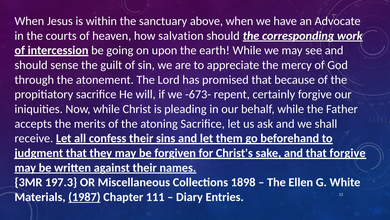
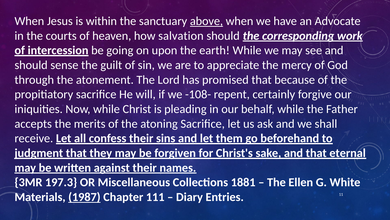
above underline: none -> present
-673-: -673- -> -108-
that forgive: forgive -> eternal
1898: 1898 -> 1881
